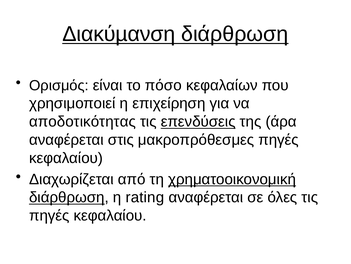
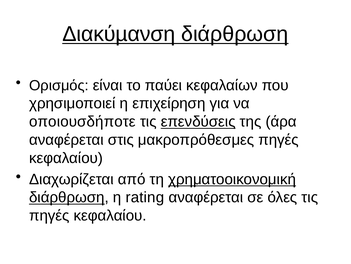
πόσο: πόσο -> παύει
αποδοτικότητας: αποδοτικότητας -> οποιουσδήποτε
